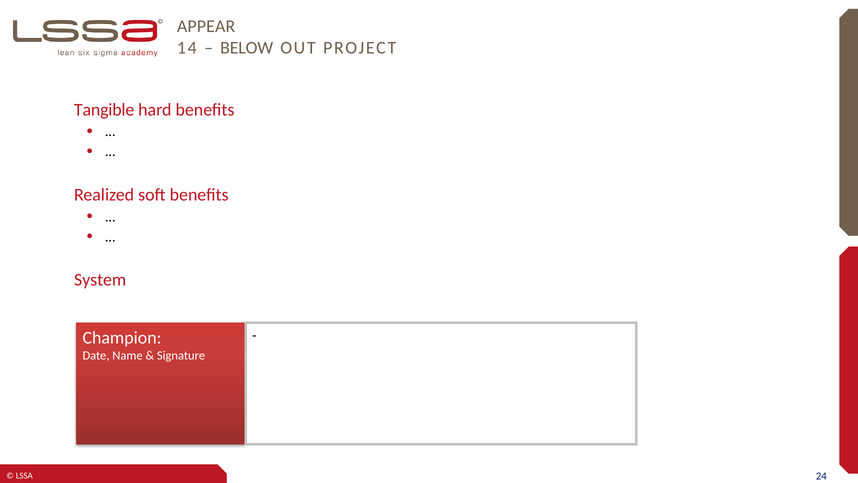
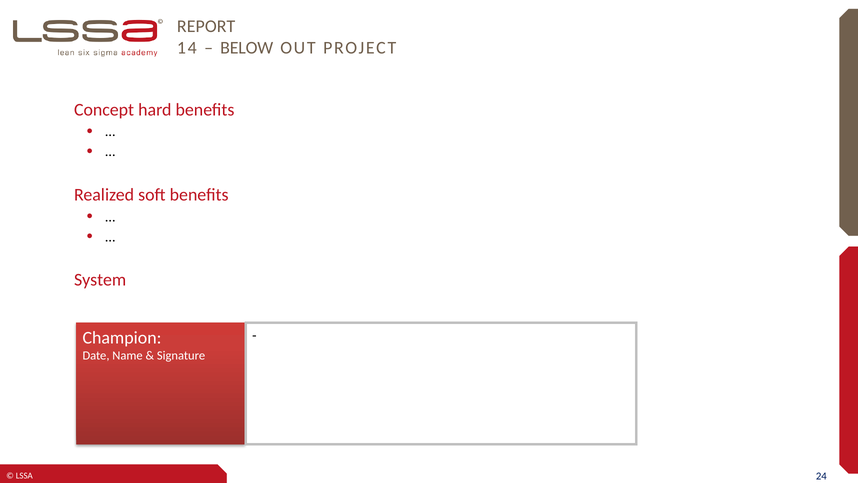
APPEAR: APPEAR -> REPORT
Tangible: Tangible -> Concept
